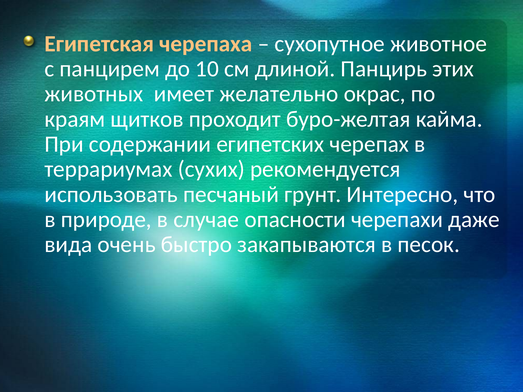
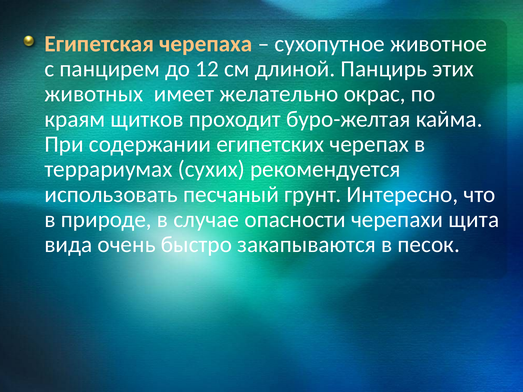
10: 10 -> 12
даже: даже -> щита
